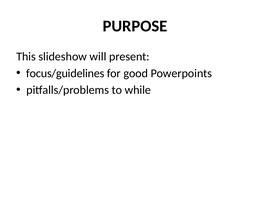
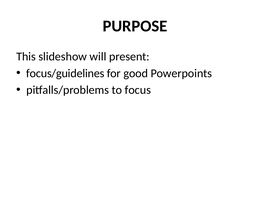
while: while -> focus
